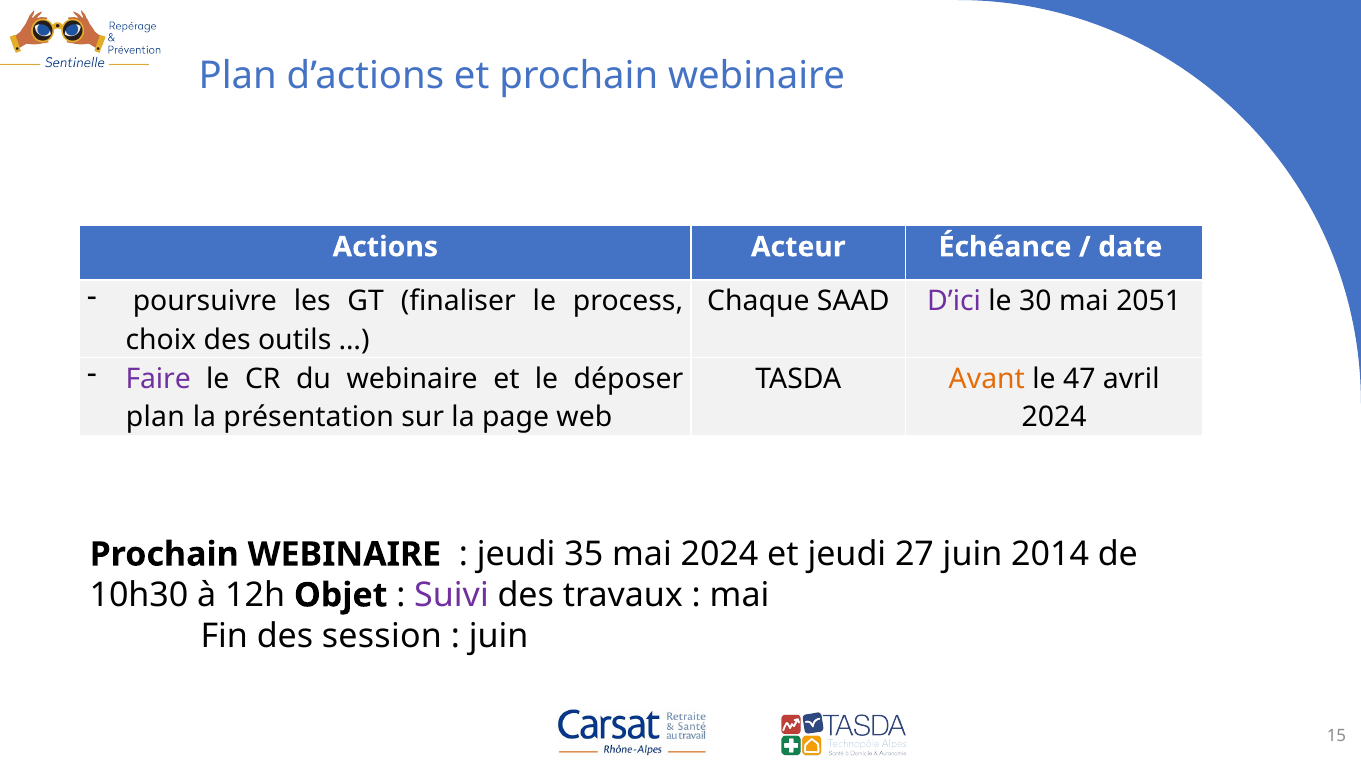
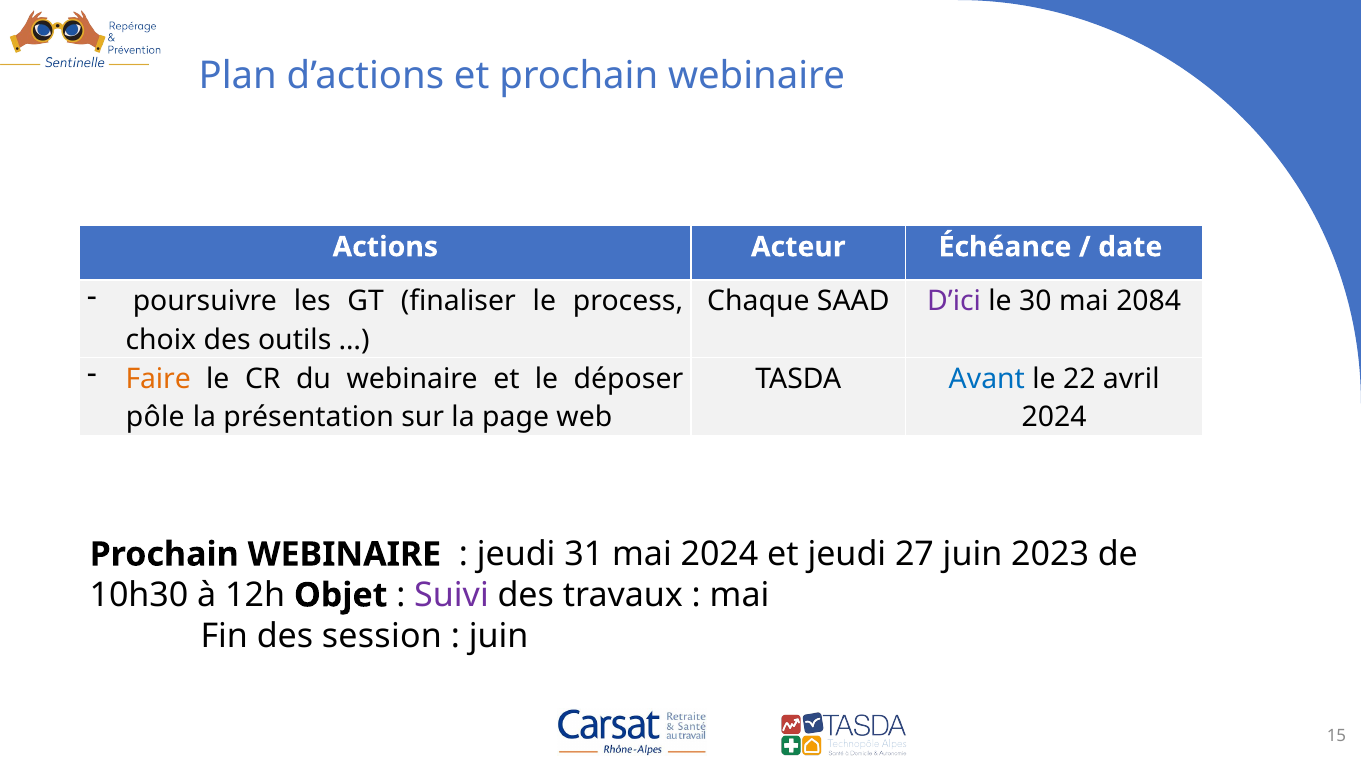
2051: 2051 -> 2084
Faire colour: purple -> orange
Avant colour: orange -> blue
47: 47 -> 22
plan at (155, 417): plan -> pôle
35: 35 -> 31
2014: 2014 -> 2023
